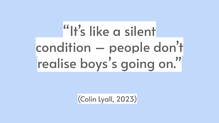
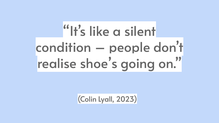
boys’s: boys’s -> shoe’s
